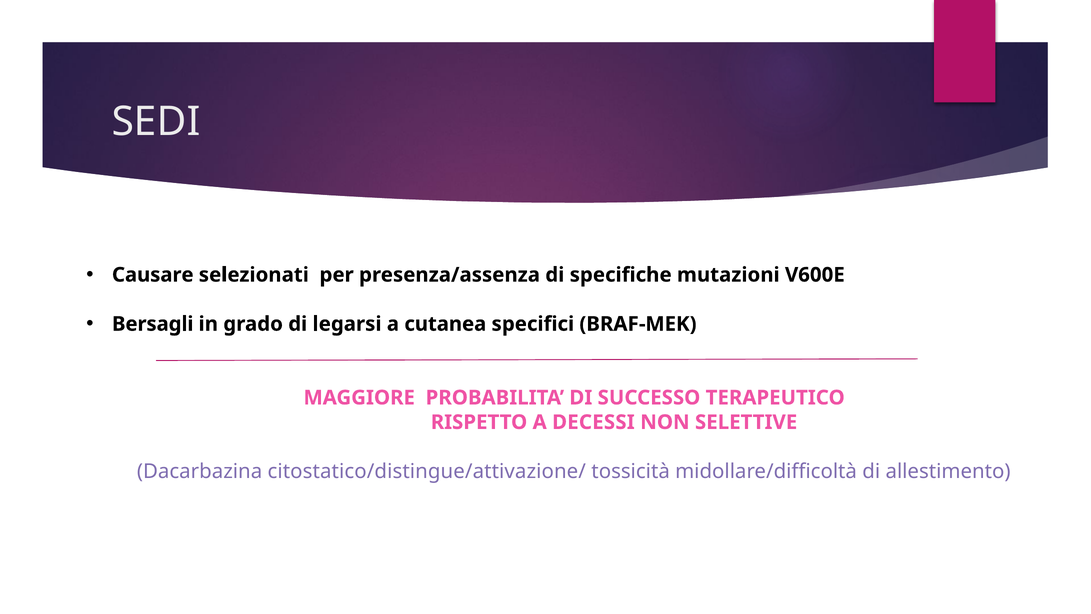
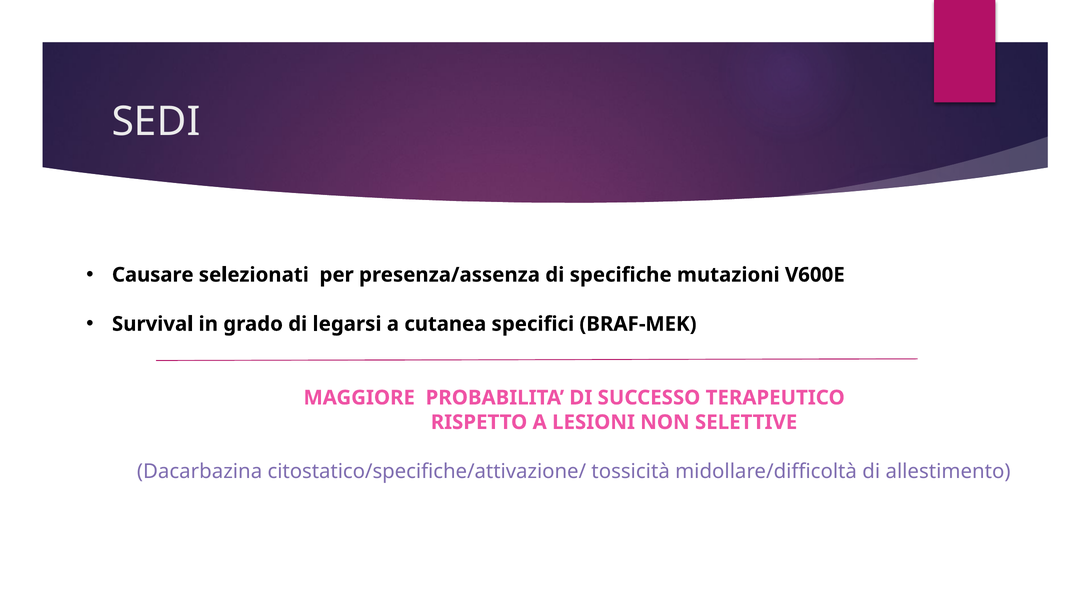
Bersagli: Bersagli -> Survival
DECESSI: DECESSI -> LESIONI
citostatico/distingue/attivazione/: citostatico/distingue/attivazione/ -> citostatico/specifiche/attivazione/
